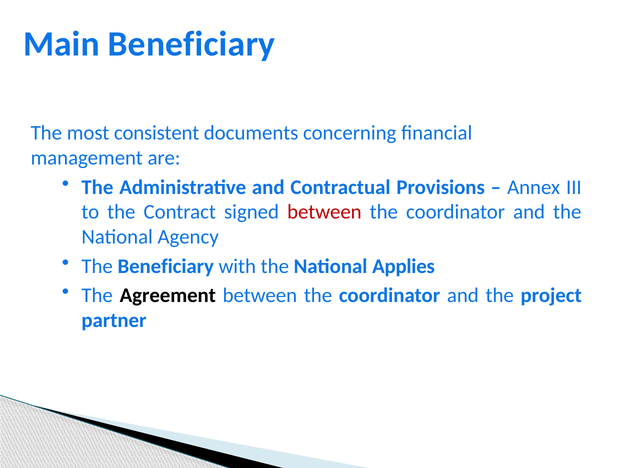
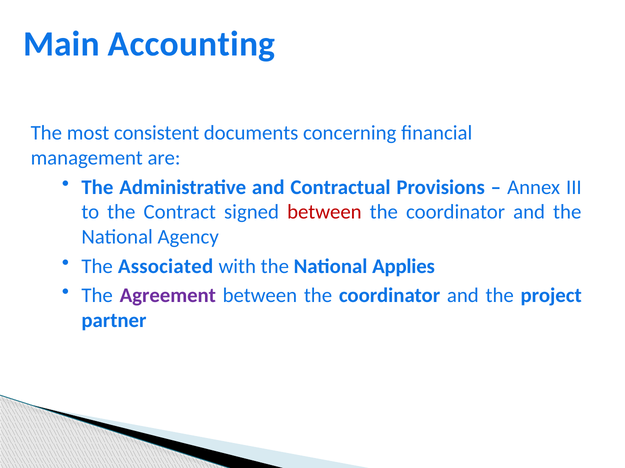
Main Beneficiary: Beneficiary -> Accounting
The Beneficiary: Beneficiary -> Associated
Agreement colour: black -> purple
